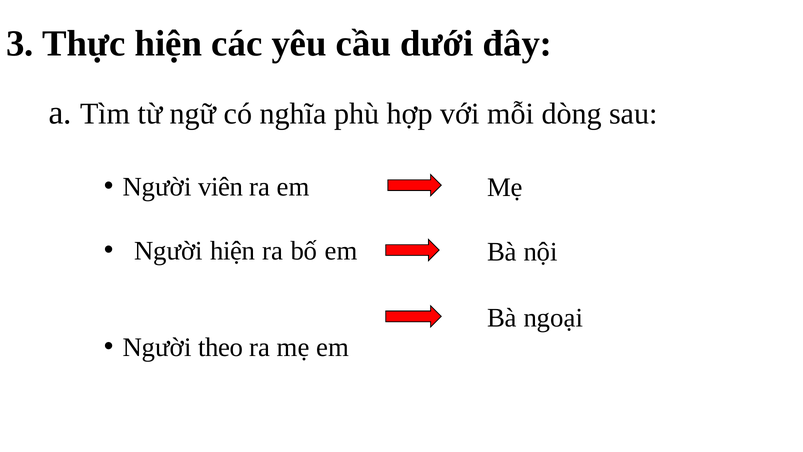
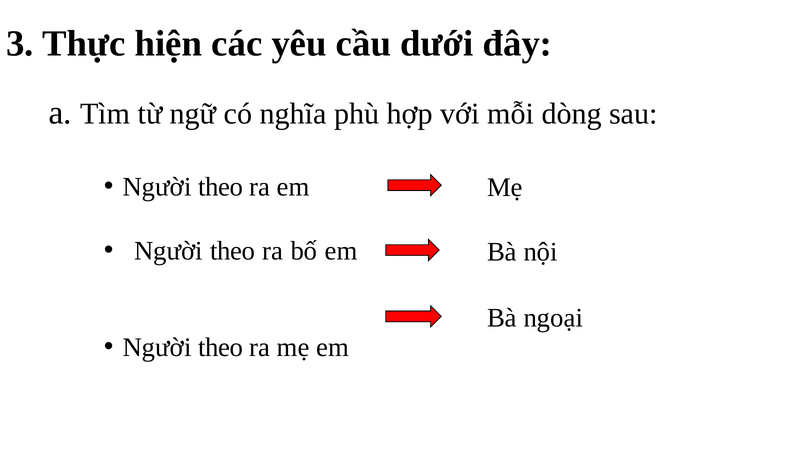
viên at (221, 187): viên -> theo
hiện at (233, 251): hiện -> theo
